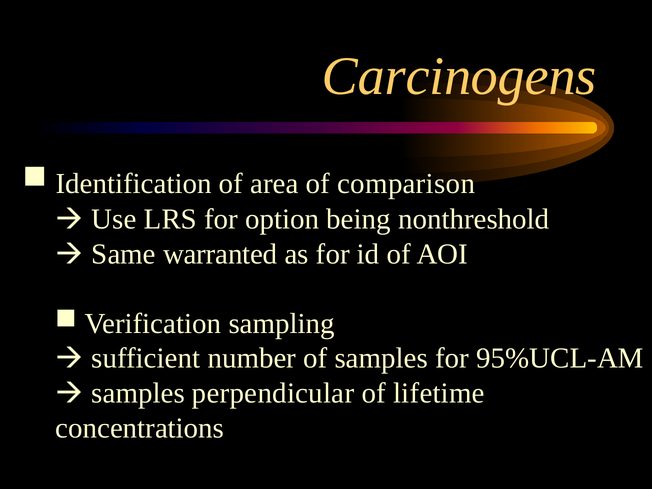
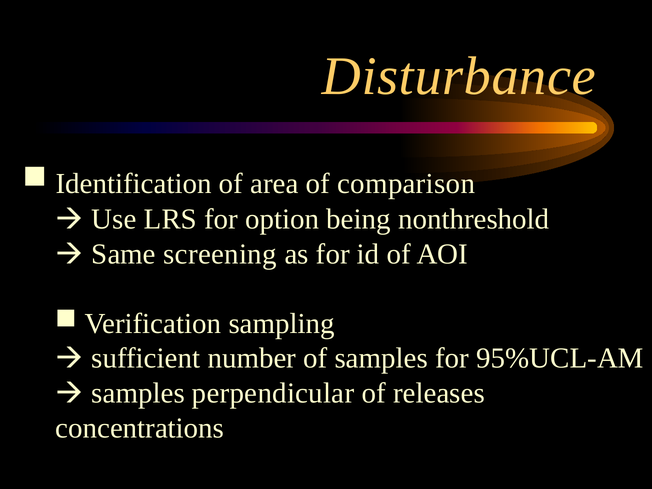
Carcinogens: Carcinogens -> Disturbance
warranted: warranted -> screening
lifetime: lifetime -> releases
